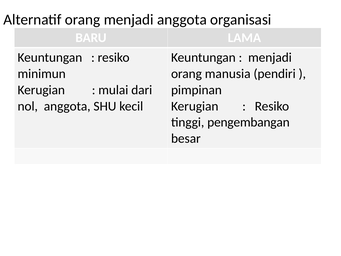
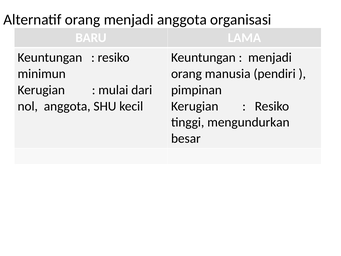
pengembangan: pengembangan -> mengundurkan
